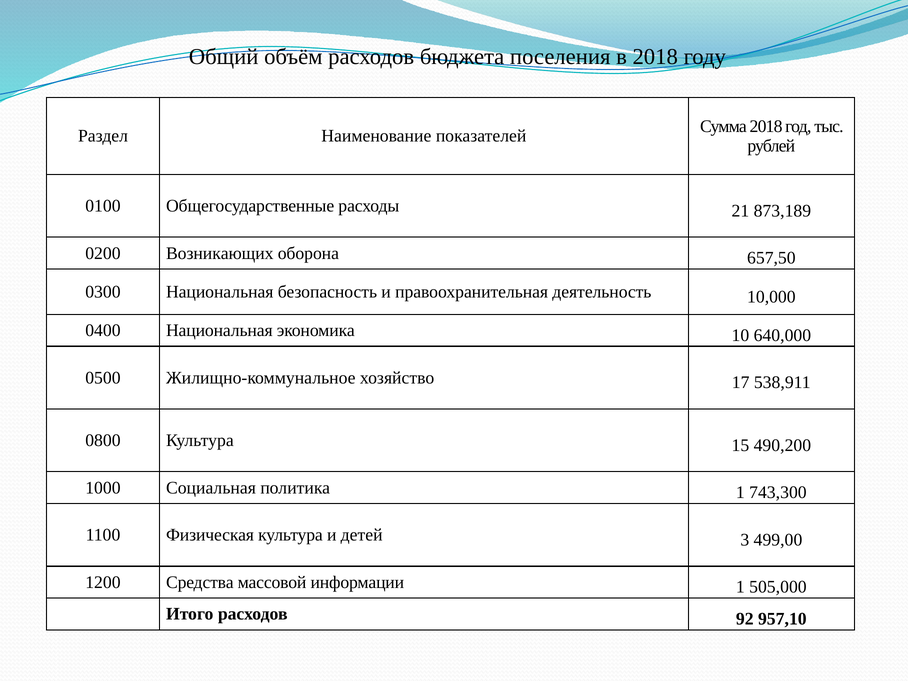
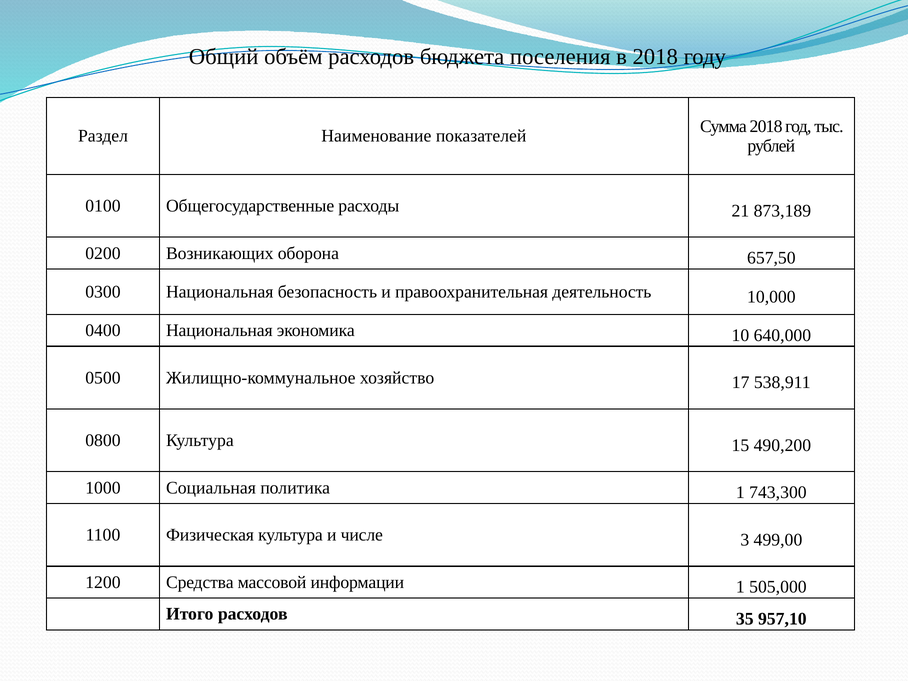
детей: детей -> числе
92: 92 -> 35
